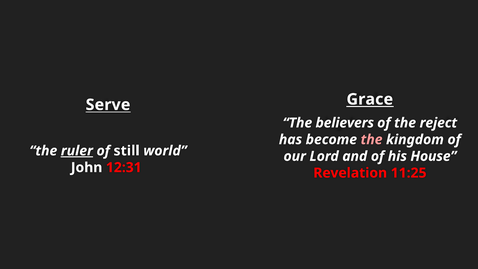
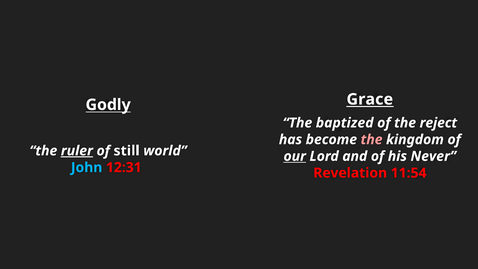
Serve: Serve -> Godly
believers: believers -> baptized
our underline: none -> present
House: House -> Never
John colour: white -> light blue
11:25: 11:25 -> 11:54
